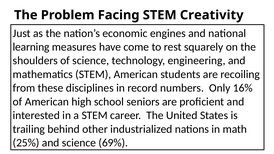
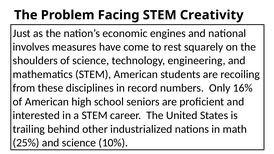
learning: learning -> involves
69%: 69% -> 10%
